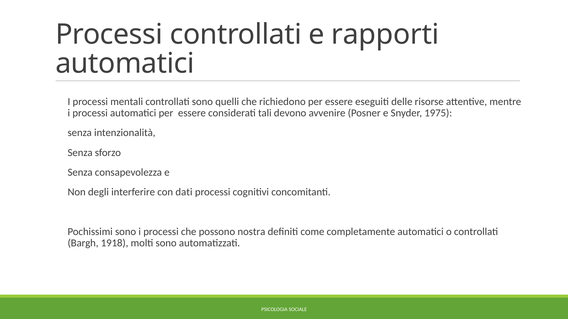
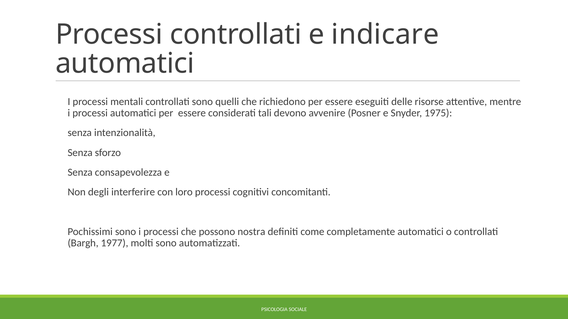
rapporti: rapporti -> indicare
dati: dati -> loro
1918: 1918 -> 1977
